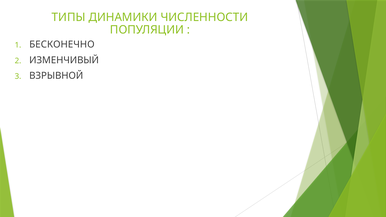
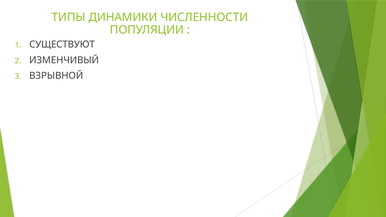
БЕСКОНЕЧНО: БЕСКОНЕЧНО -> СУЩЕСТВУЮТ
